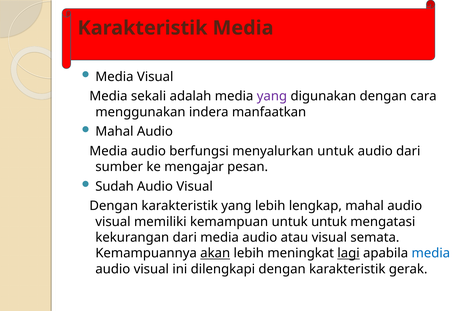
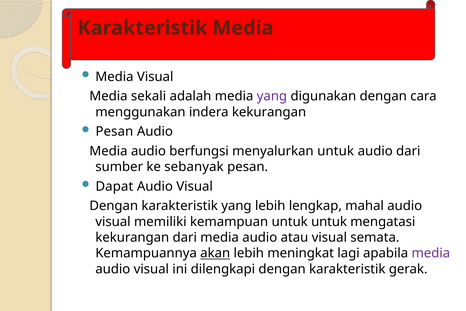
indera manfaatkan: manfaatkan -> kekurangan
Mahal at (114, 131): Mahal -> Pesan
mengajar: mengajar -> sebanyak
Sudah: Sudah -> Dapat
lagi underline: present -> none
media at (431, 253) colour: blue -> purple
